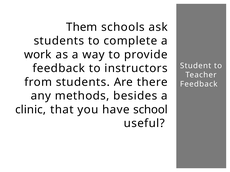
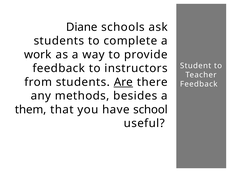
Them: Them -> Diane
Are underline: none -> present
clinic: clinic -> them
